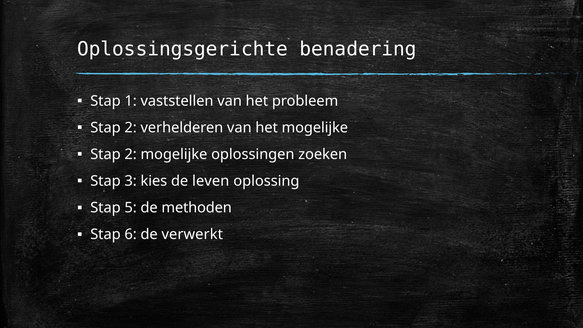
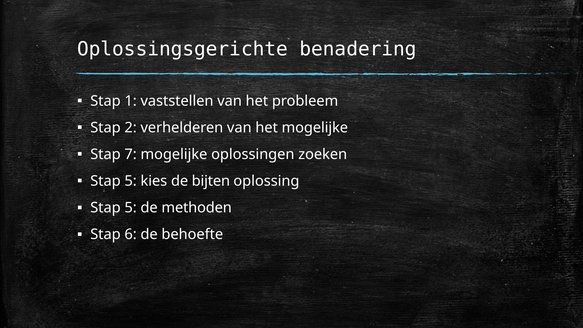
2 at (131, 154): 2 -> 7
3 at (131, 181): 3 -> 5
leven: leven -> bijten
verwerkt: verwerkt -> behoefte
